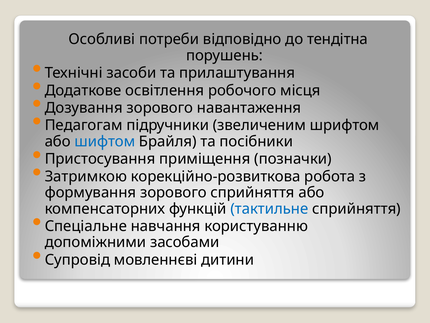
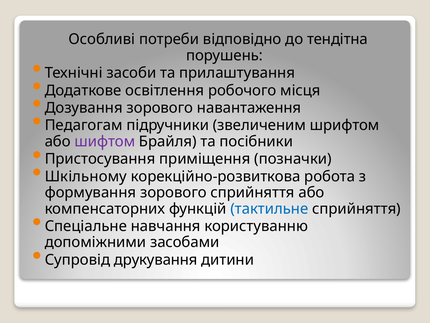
шифтом colour: blue -> purple
Затримкою: Затримкою -> Шкільному
мовленнєві: мовленнєві -> друкування
